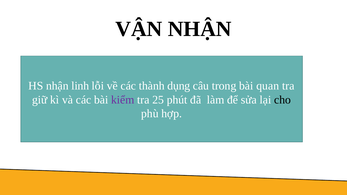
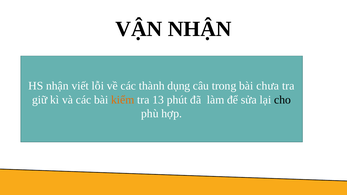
linh: linh -> viết
quan: quan -> chưa
kiểm colour: purple -> orange
25: 25 -> 13
